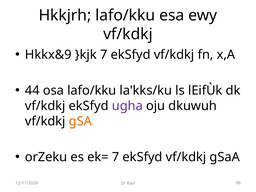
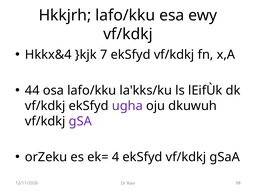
Hkkx&9: Hkkx&9 -> Hkkx&4
gSA colour: orange -> purple
ek= 7: 7 -> 4
